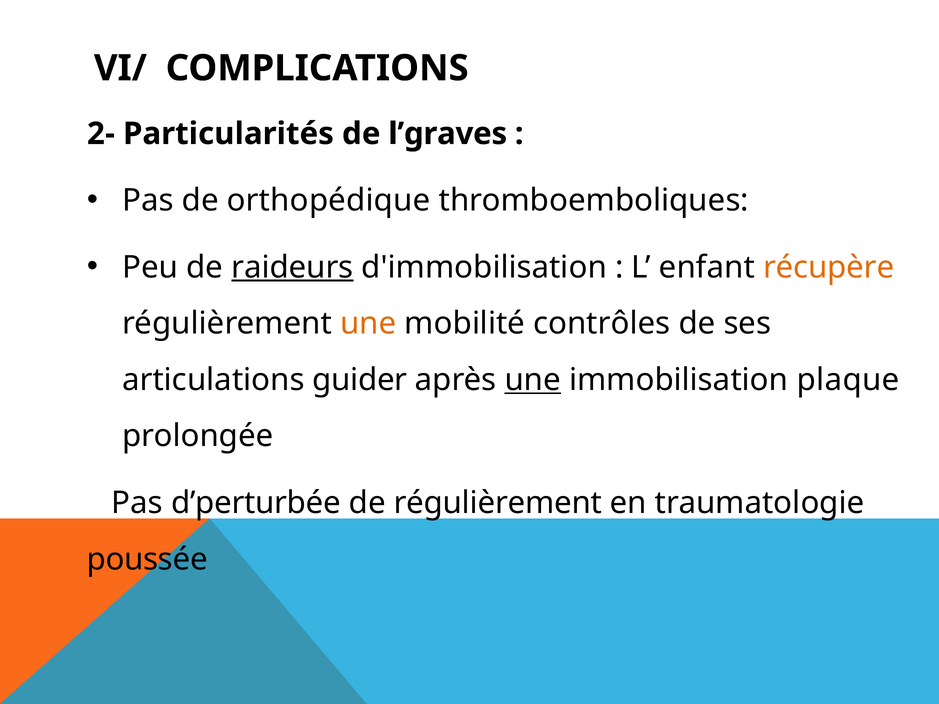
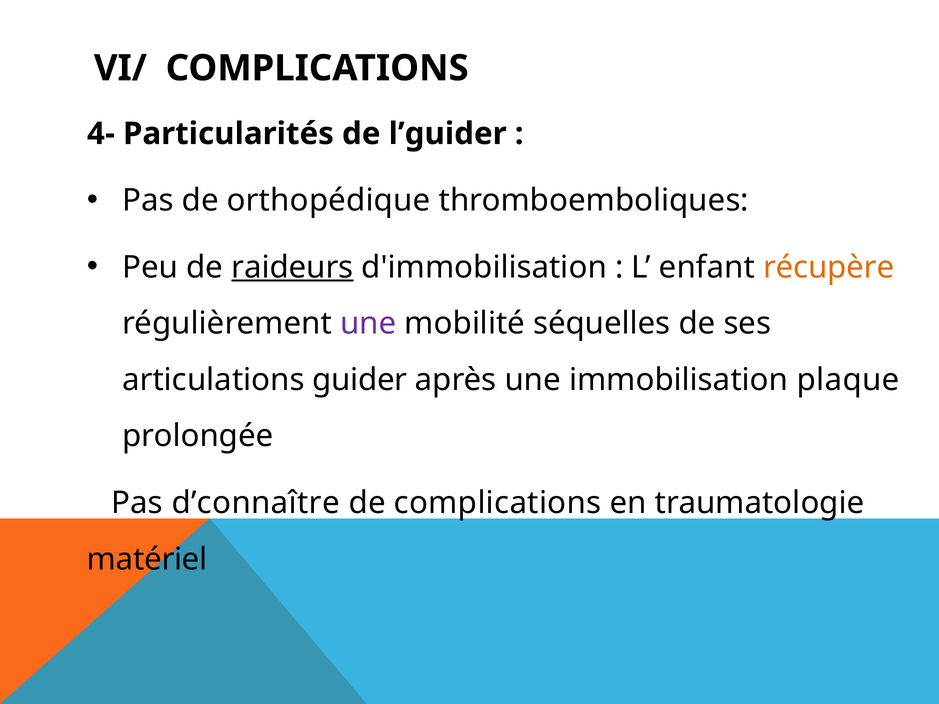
2-: 2- -> 4-
l’graves: l’graves -> l’guider
une at (368, 324) colour: orange -> purple
contrôles: contrôles -> séquelles
une at (533, 380) underline: present -> none
d’perturbée: d’perturbée -> d’connaître
de régulièrement: régulièrement -> complications
poussée: poussée -> matériel
